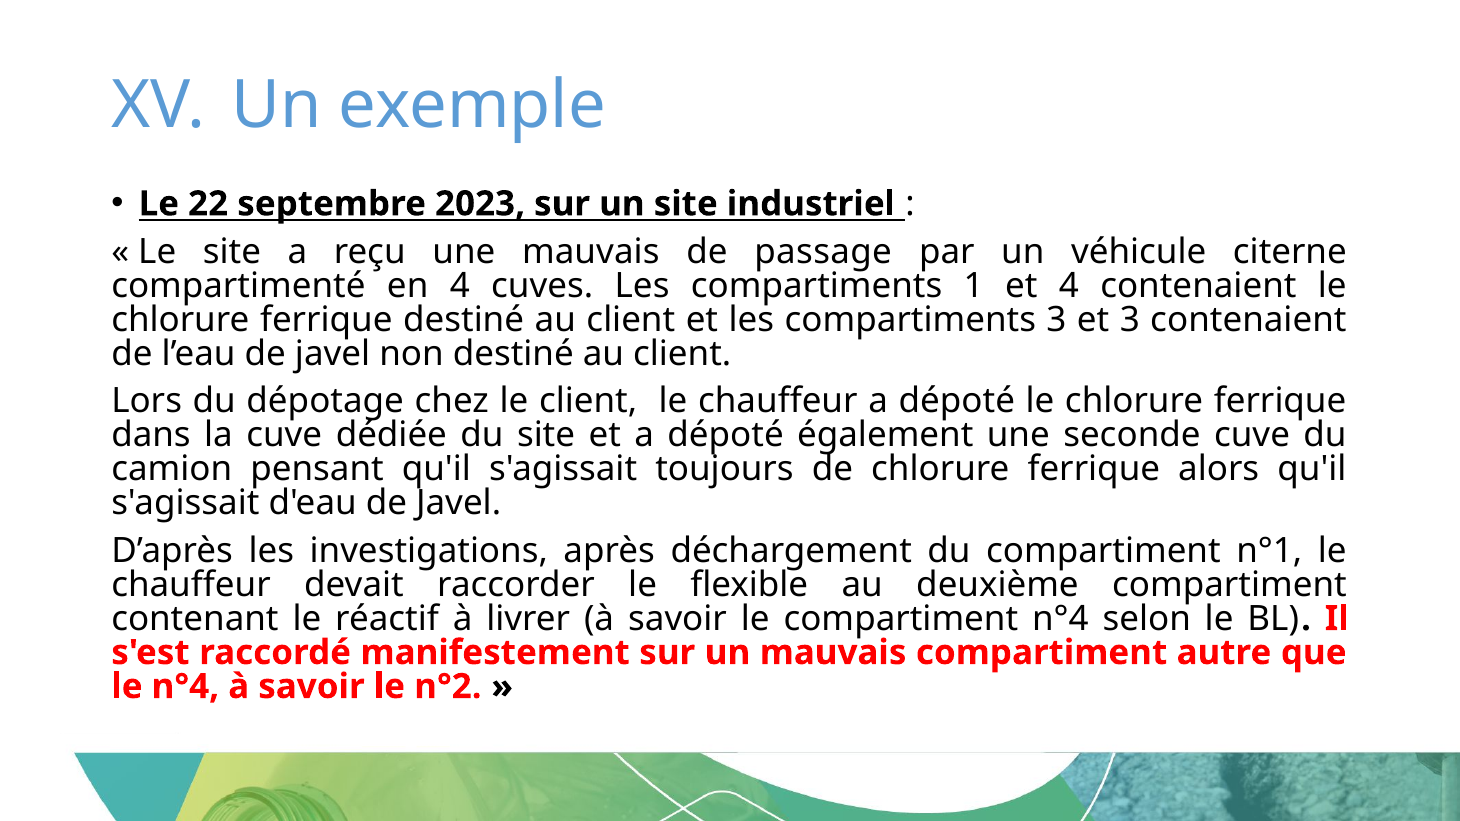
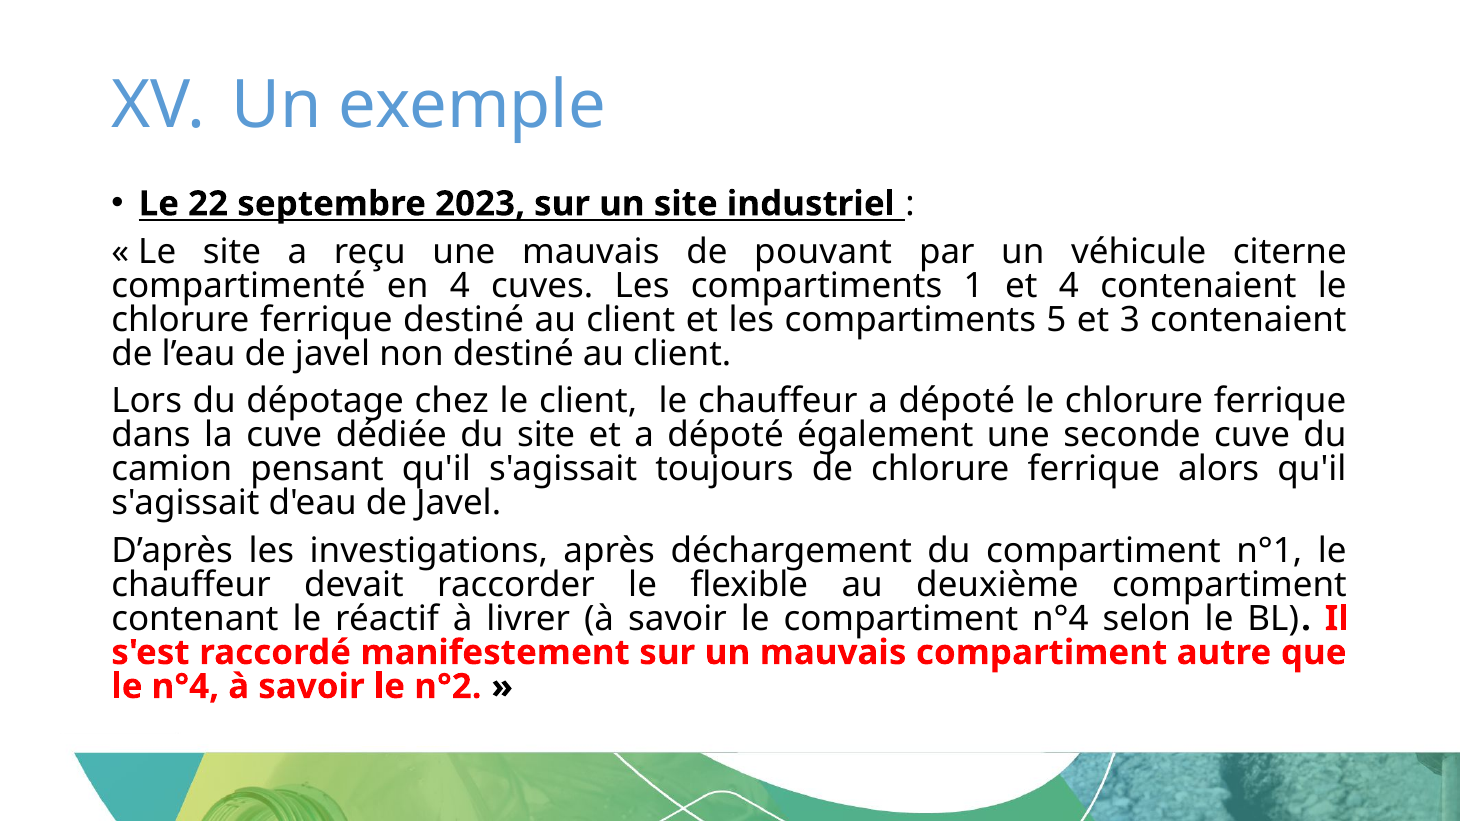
passage: passage -> pouvant
compartiments 3: 3 -> 5
